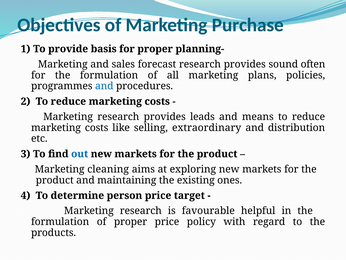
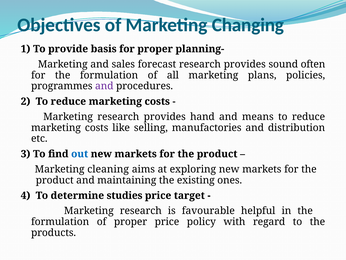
Purchase: Purchase -> Changing
and at (104, 86) colour: blue -> purple
leads: leads -> hand
extraordinary: extraordinary -> manufactories
person: person -> studies
